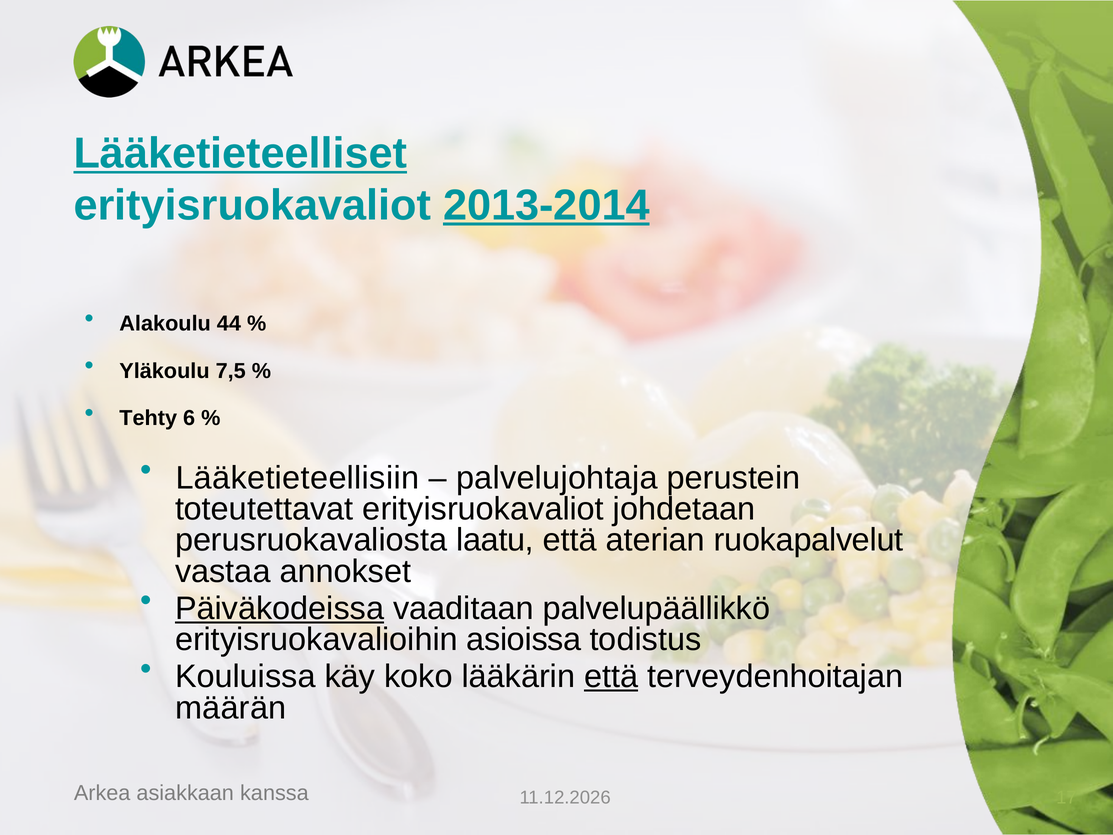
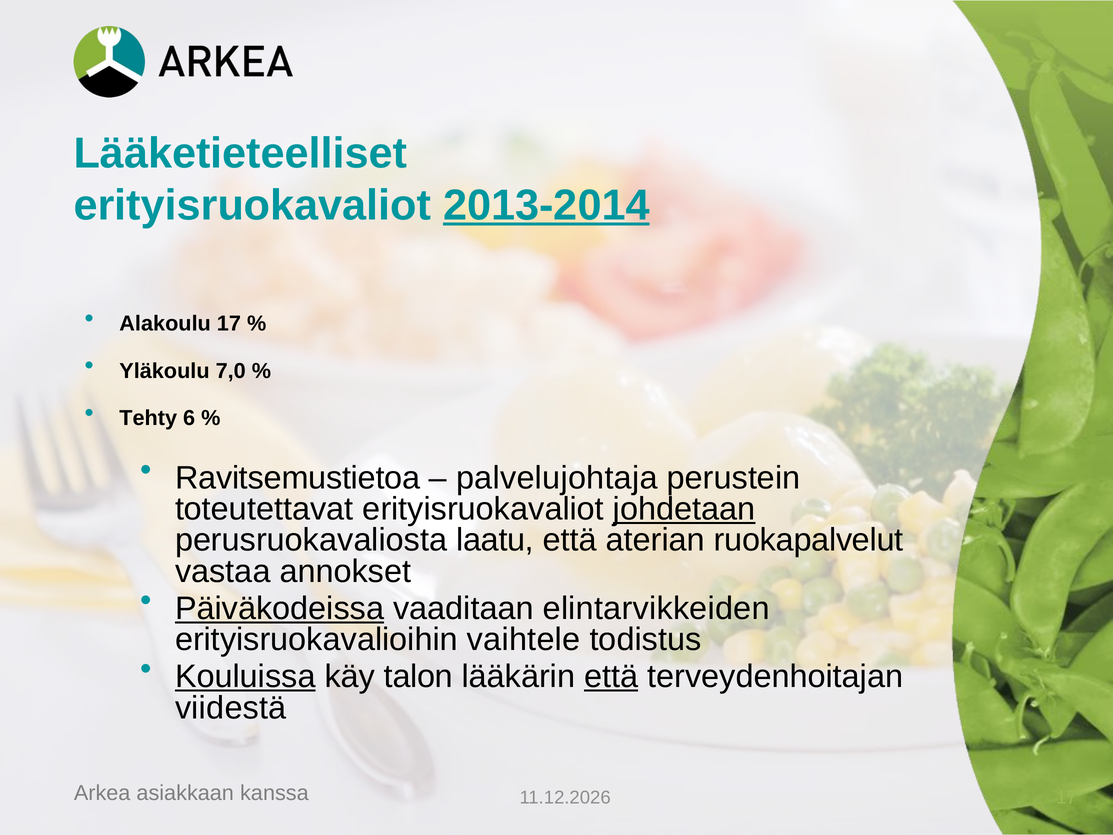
Lääketieteelliset underline: present -> none
Alakoulu 44: 44 -> 17
7,5: 7,5 -> 7,0
Lääketieteellisiin: Lääketieteellisiin -> Ravitsemustietoa
johdetaan underline: none -> present
palvelupäällikkö: palvelupäällikkö -> elintarvikkeiden
asioissa: asioissa -> vaihtele
Kouluissa underline: none -> present
koko: koko -> talon
määrän: määrän -> viidestä
